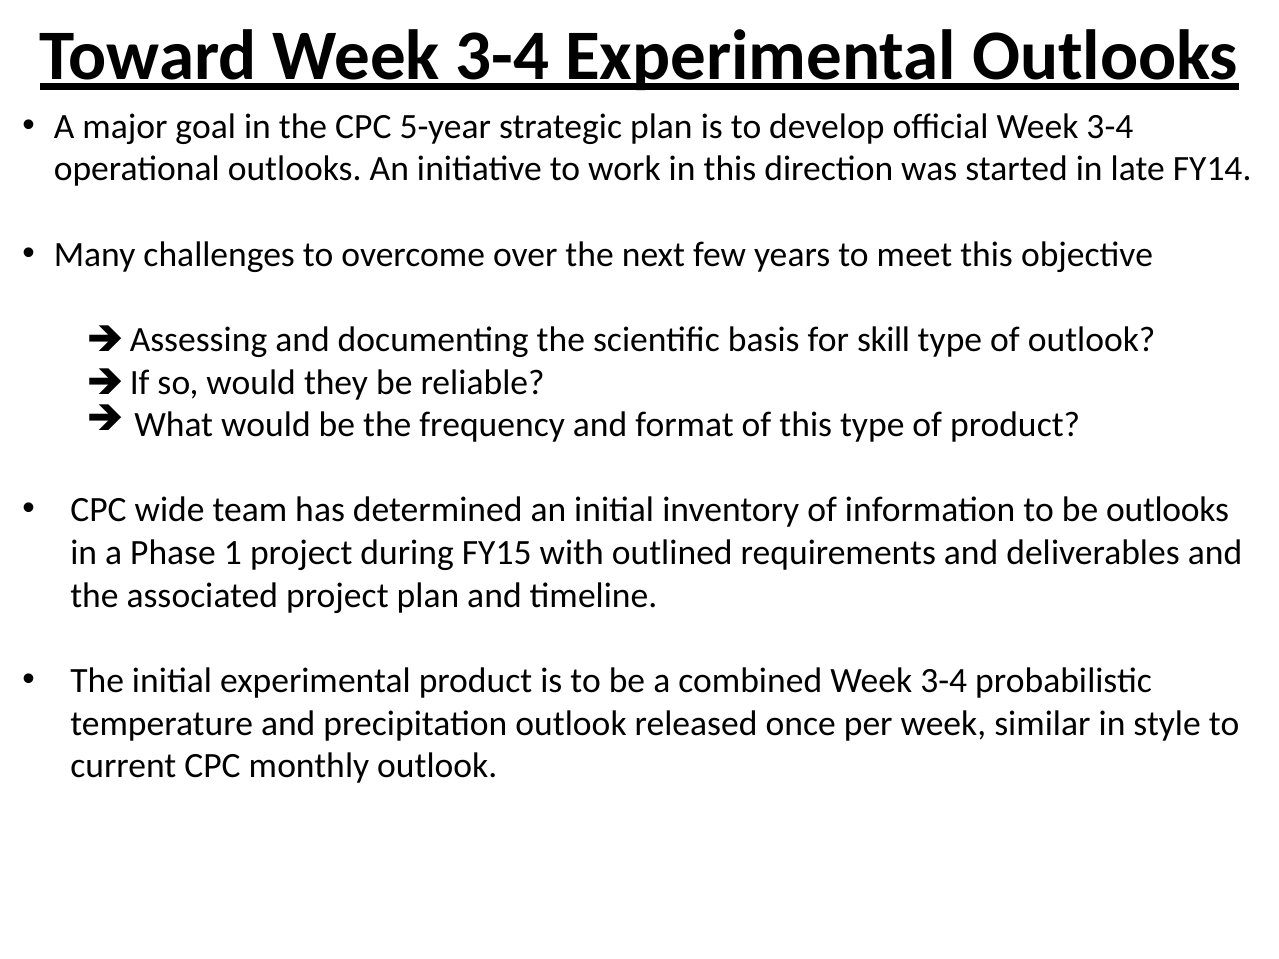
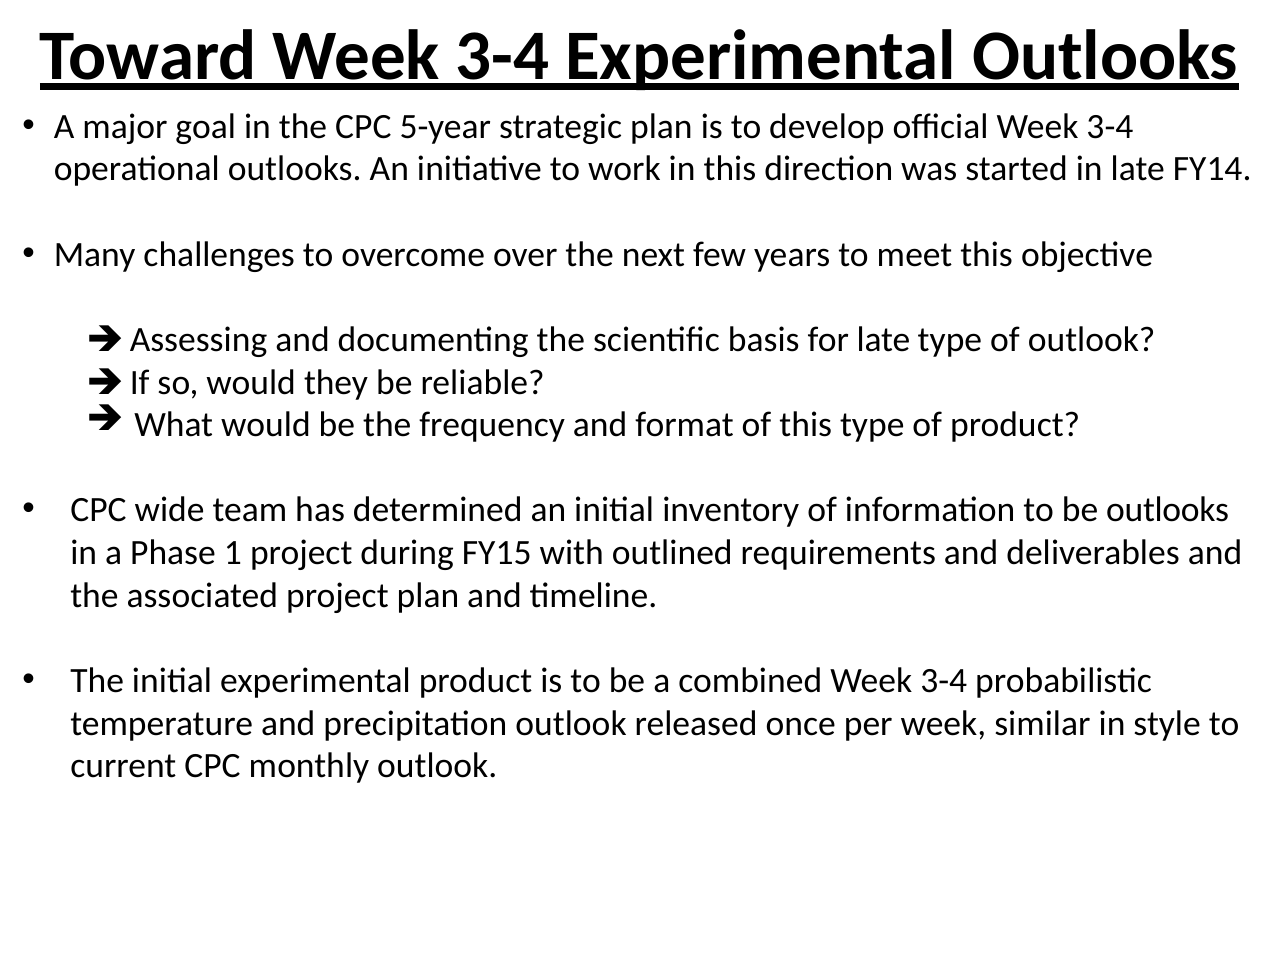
for skill: skill -> late
